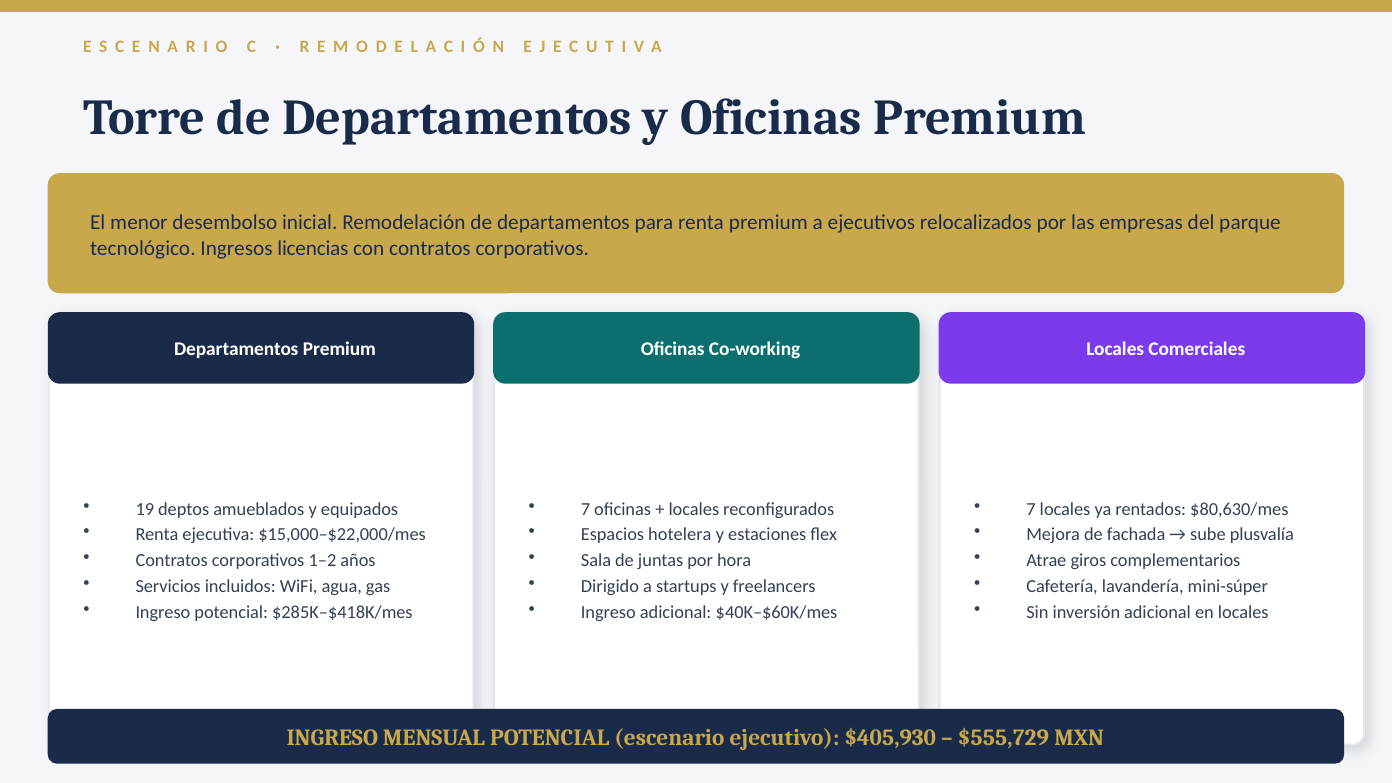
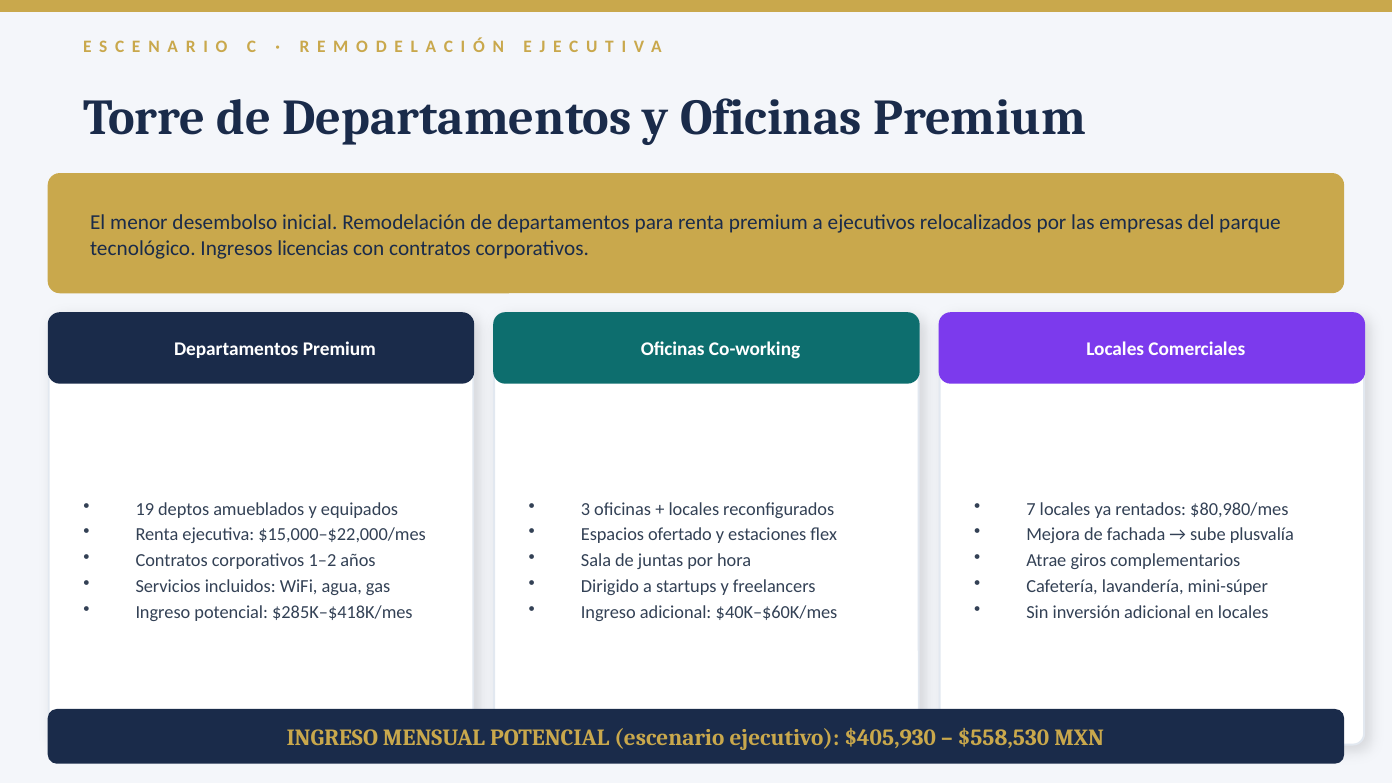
7 at (586, 509): 7 -> 3
$80,630/mes: $80,630/mes -> $80,980/mes
hotelera: hotelera -> ofertado
$555,729: $555,729 -> $558,530
